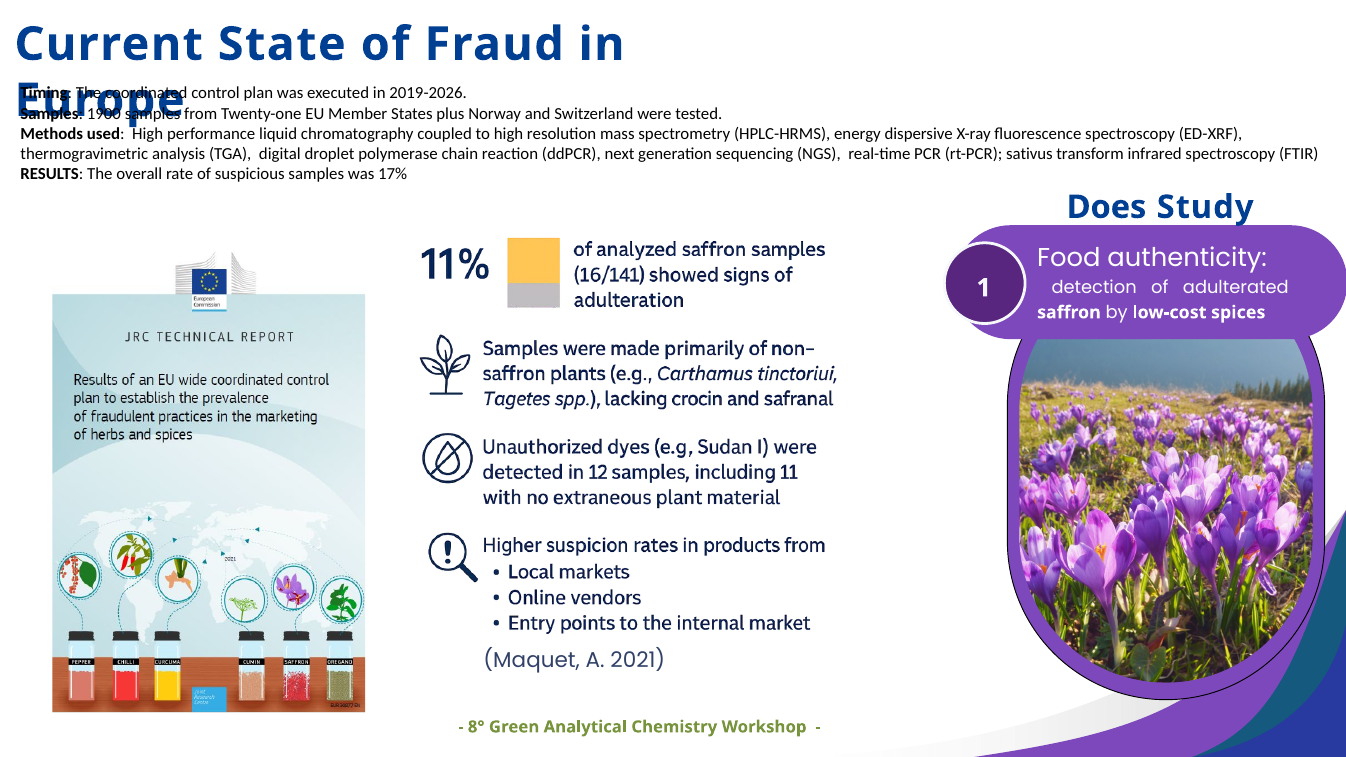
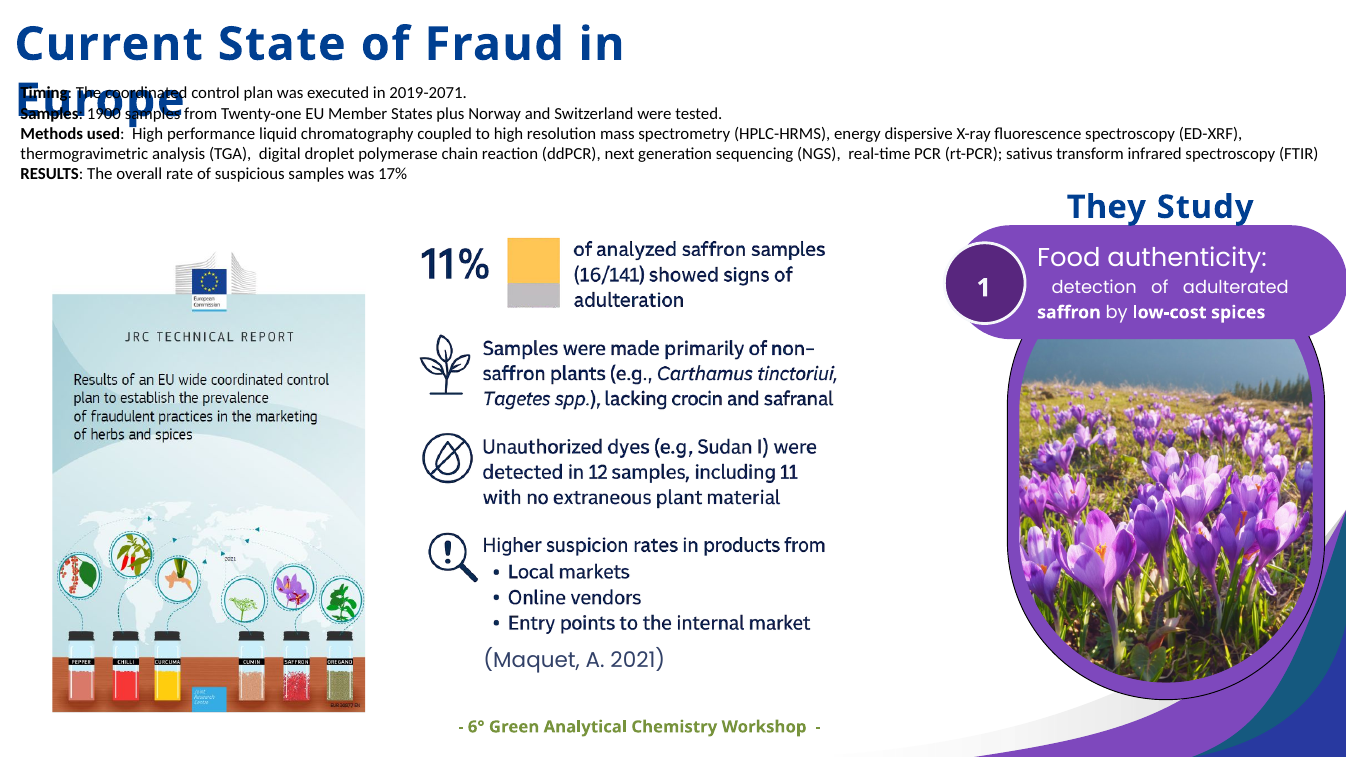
2019-2026: 2019-2026 -> 2019-2071
Does: Does -> They
8°: 8° -> 6°
